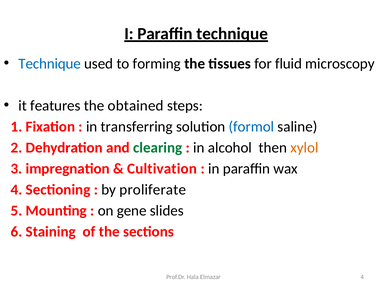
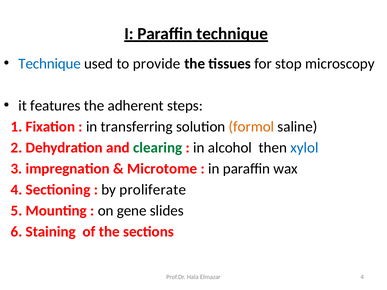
forming: forming -> provide
fluid: fluid -> stop
obtained: obtained -> adherent
formol colour: blue -> orange
xylol colour: orange -> blue
Cultivation: Cultivation -> Microtome
